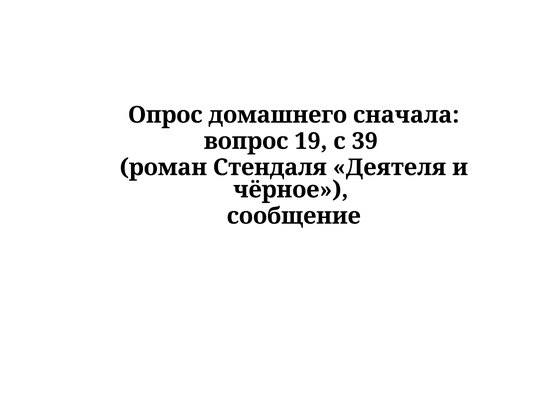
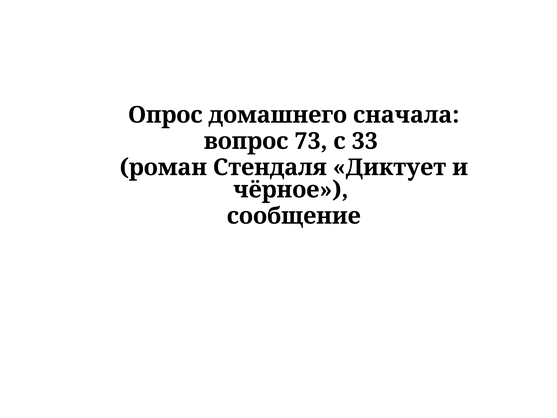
19: 19 -> 73
39: 39 -> 33
Деятеля: Деятеля -> Диктует
